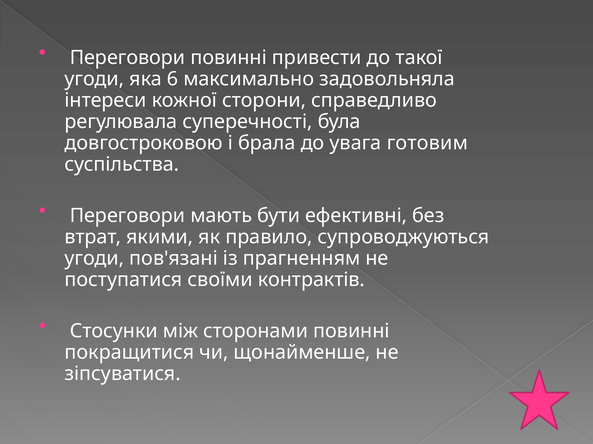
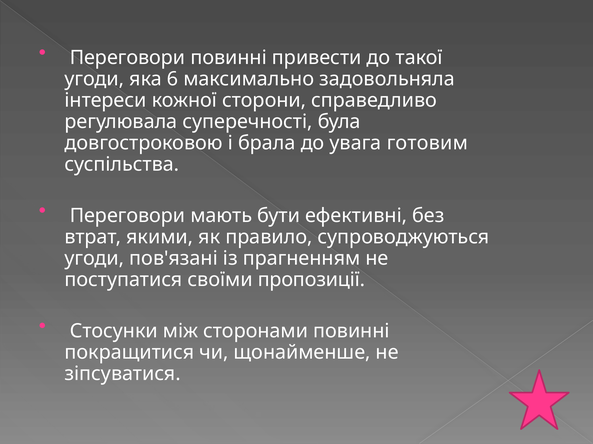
контрактів: контрактів -> пропозиції
